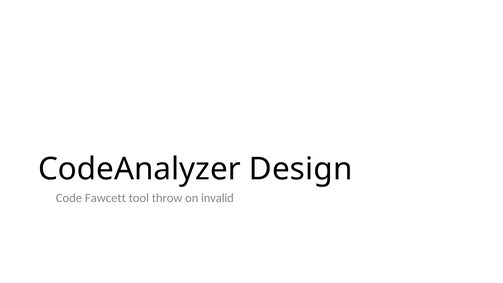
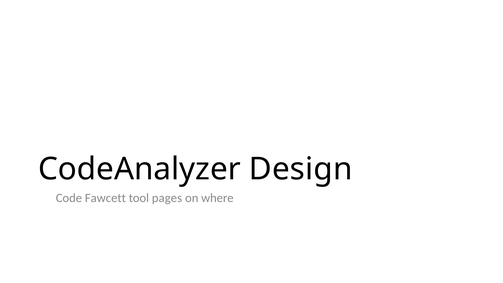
throw: throw -> pages
invalid: invalid -> where
